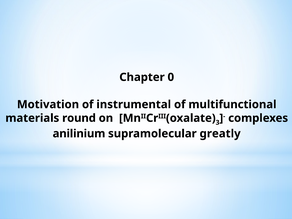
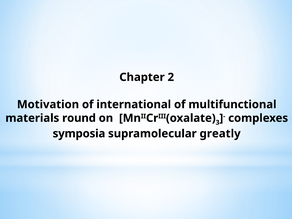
0: 0 -> 2
instrumental: instrumental -> international
anilinium: anilinium -> symposia
